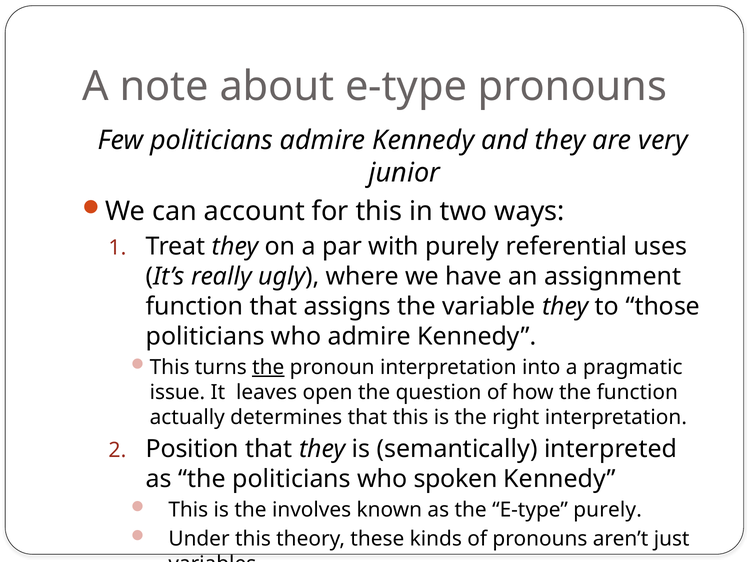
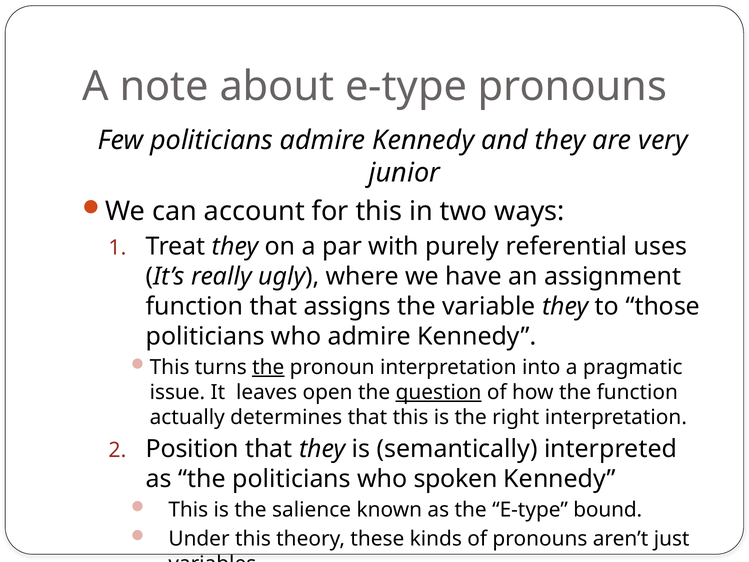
question underline: none -> present
involves: involves -> salience
E-type purely: purely -> bound
